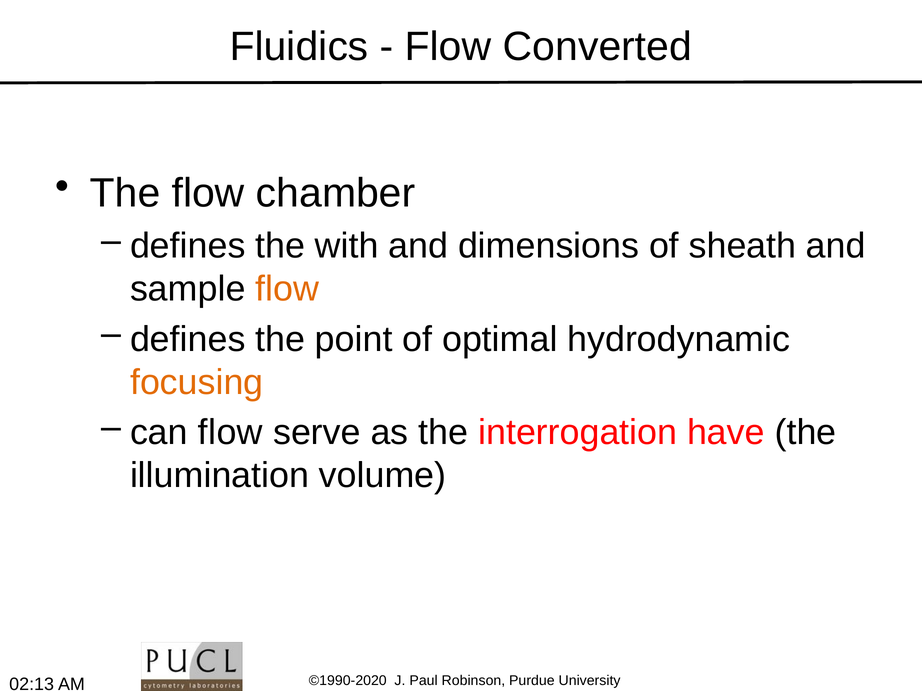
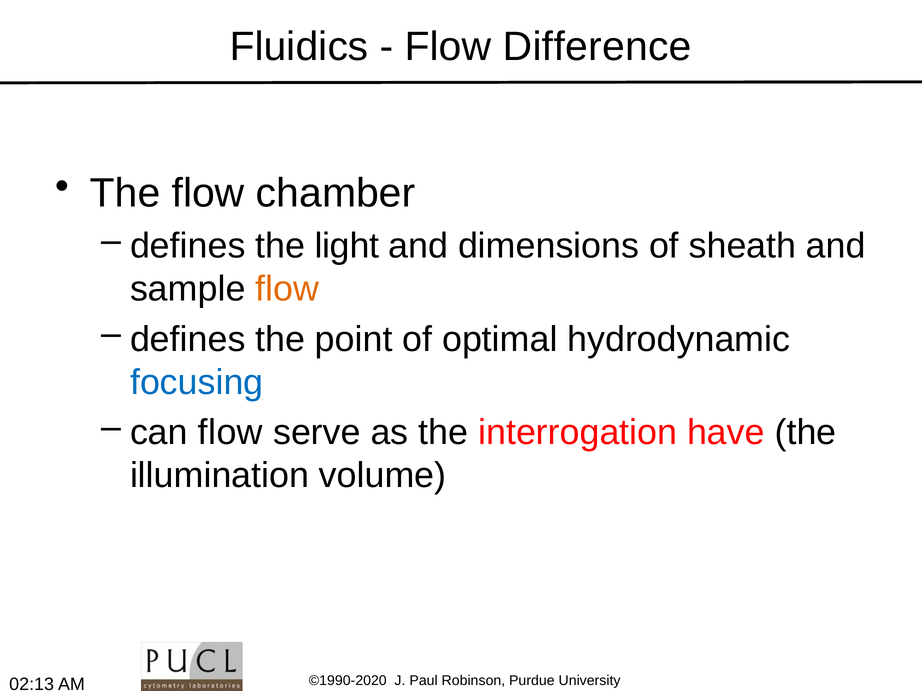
Converted: Converted -> Difference
with: with -> light
focusing colour: orange -> blue
